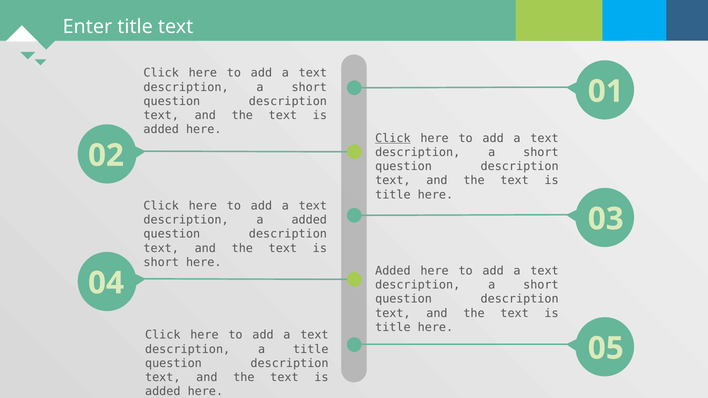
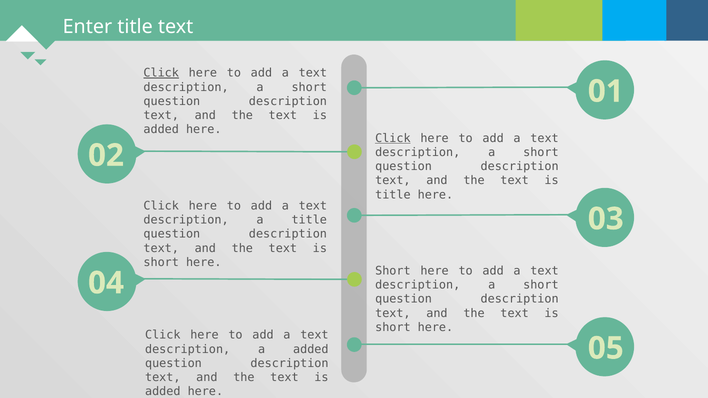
Click at (161, 73) underline: none -> present
a added: added -> title
Added at (393, 271): Added -> Short
title at (393, 328): title -> short
a title: title -> added
